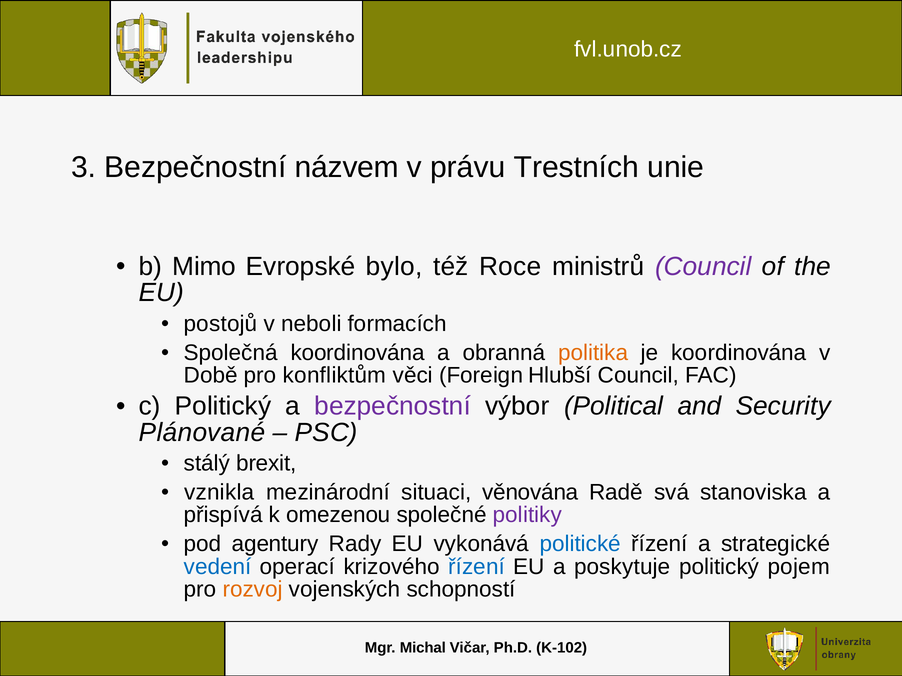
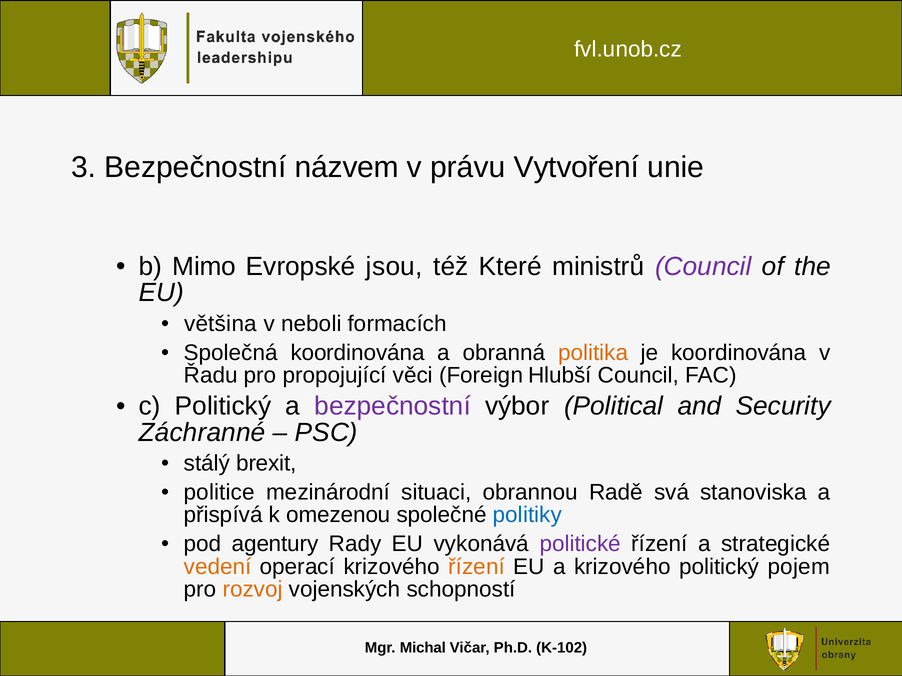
Trestních: Trestních -> Vytvoření
bylo: bylo -> jsou
Roce: Roce -> Které
postojů: postojů -> většina
Době: Době -> Řadu
konfliktům: konfliktům -> propojující
Plánované: Plánované -> Záchranné
vznikla: vznikla -> politice
věnována: věnována -> obrannou
politiky colour: purple -> blue
politické colour: blue -> purple
vedení colour: blue -> orange
řízení at (477, 567) colour: blue -> orange
a poskytuje: poskytuje -> krizového
